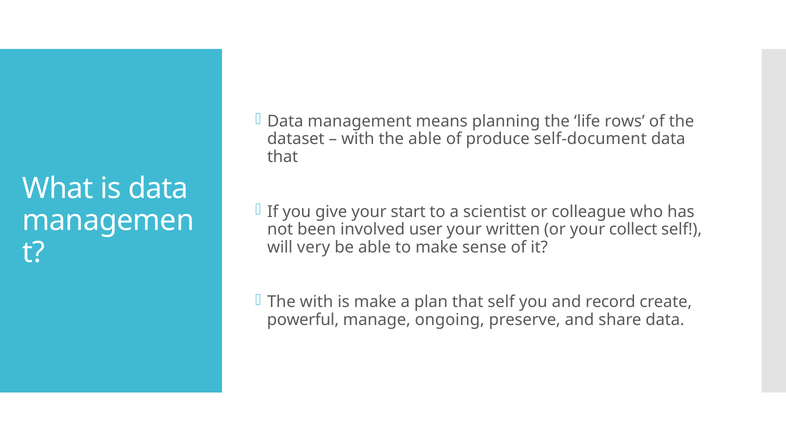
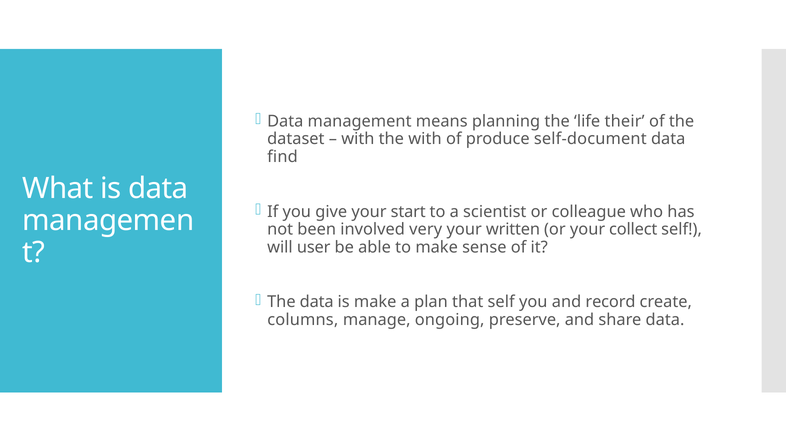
rows: rows -> their
the able: able -> with
that at (283, 157): that -> find
user: user -> very
very: very -> user
The with: with -> data
powerful: powerful -> columns
